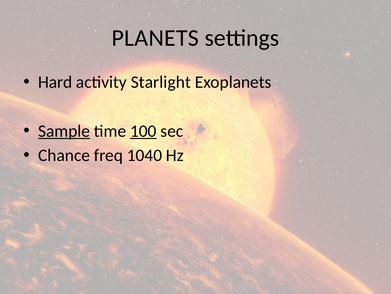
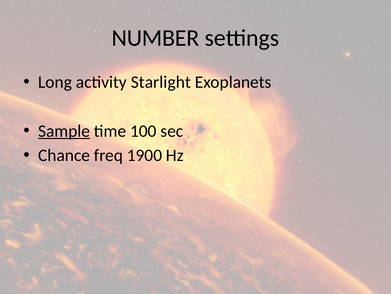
PLANETS: PLANETS -> NUMBER
Hard: Hard -> Long
100 underline: present -> none
1040: 1040 -> 1900
